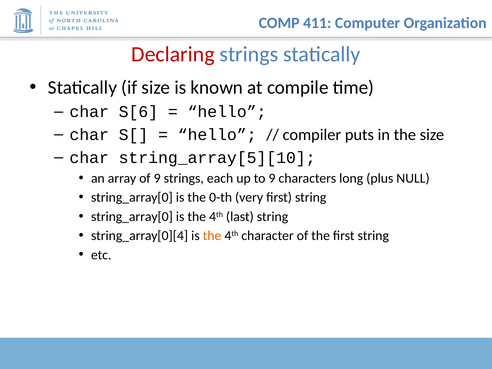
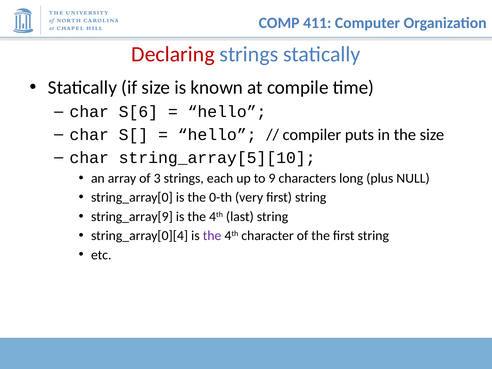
of 9: 9 -> 3
string_array[0 at (132, 217): string_array[0 -> string_array[9
the at (212, 236) colour: orange -> purple
